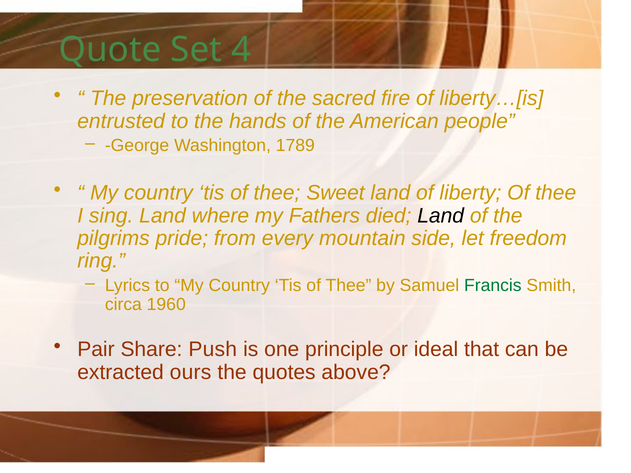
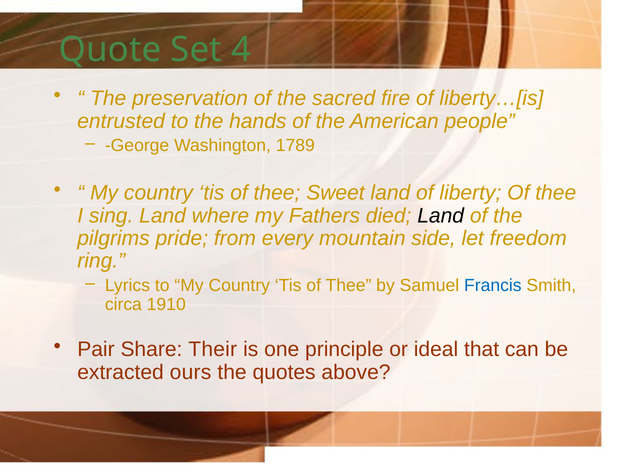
Francis colour: green -> blue
1960: 1960 -> 1910
Push: Push -> Their
